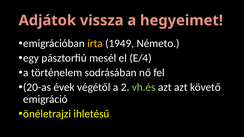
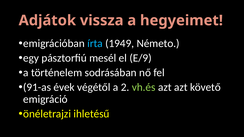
írta colour: yellow -> light blue
E/4: E/4 -> E/9
20-as: 20-as -> 91-as
